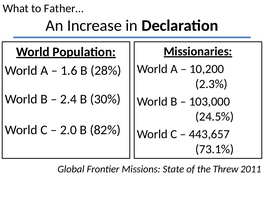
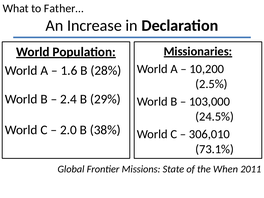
2.3%: 2.3% -> 2.5%
30%: 30% -> 29%
82%: 82% -> 38%
443,657: 443,657 -> 306,010
Threw: Threw -> When
